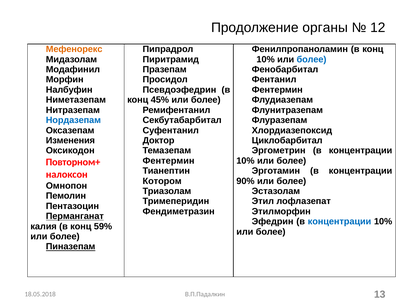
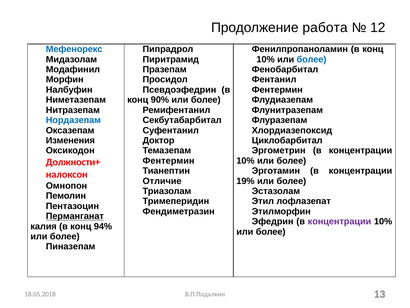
органы: органы -> работа
Мефенорекс colour: orange -> blue
45%: 45% -> 90%
Повторном+: Повторном+ -> Должности+
Котором: Котором -> Отличие
90%: 90% -> 19%
концентрации at (340, 221) colour: blue -> purple
59%: 59% -> 94%
Пиназепам underline: present -> none
